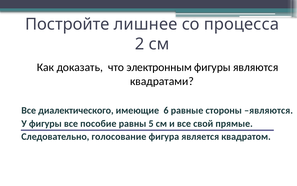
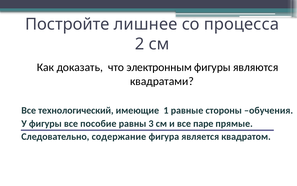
диалектического: диалектического -> технологический
6: 6 -> 1
стороны являются: являются -> обучения
5: 5 -> 3
свой: свой -> паре
голосование: голосование -> содержание
